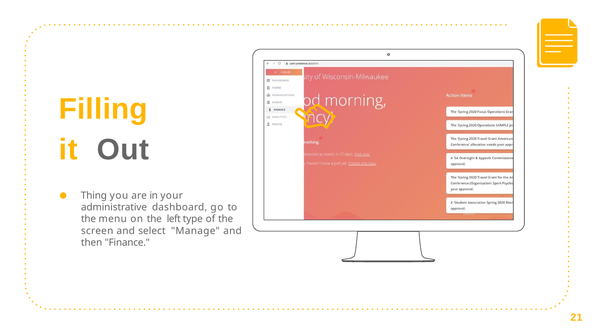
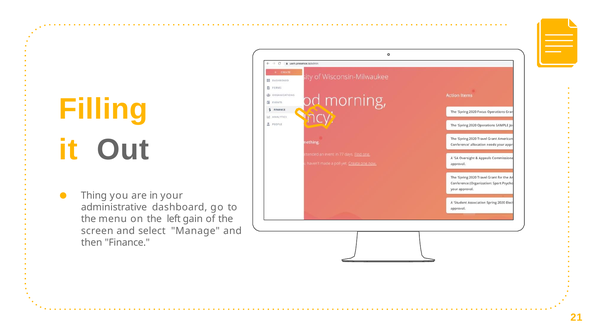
type: type -> gain
